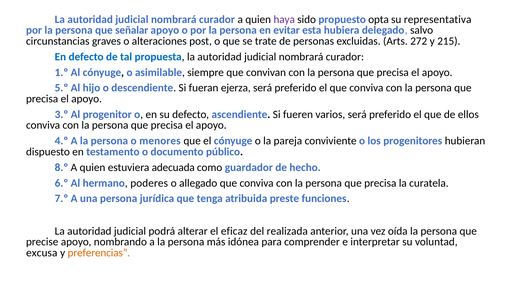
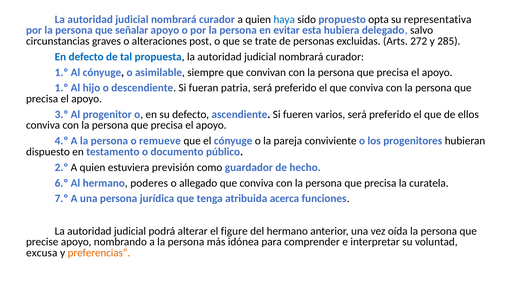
haya colour: purple -> blue
215: 215 -> 285
5.º at (61, 88): 5.º -> 1.º
ejerza: ejerza -> patria
menores: menores -> remueve
8.º: 8.º -> 2.º
adecuada: adecuada -> previsión
preste: preste -> acerca
eficaz: eficaz -> figure
del realizada: realizada -> hermano
